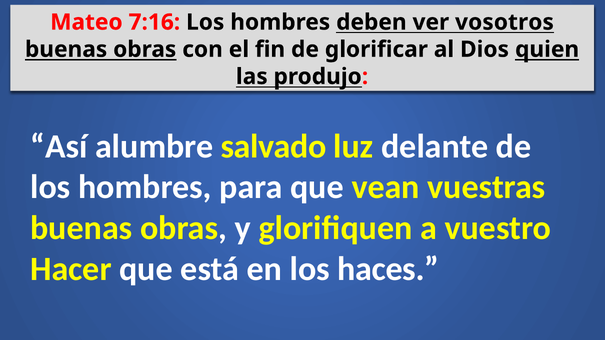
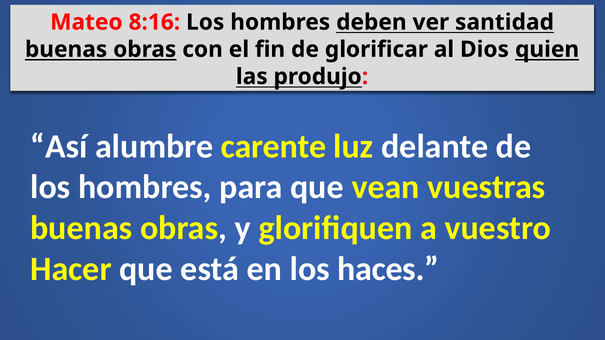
7:16: 7:16 -> 8:16
vosotros: vosotros -> santidad
salvado: salvado -> carente
